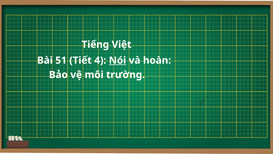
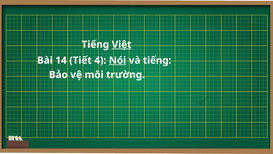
Việt underline: none -> present
51: 51 -> 14
và hoàn: hoàn -> tiếng
